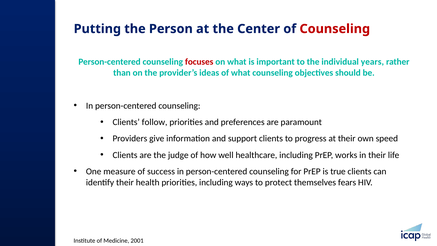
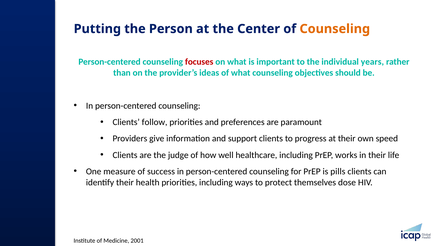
Counseling at (335, 29) colour: red -> orange
true: true -> pills
fears: fears -> dose
